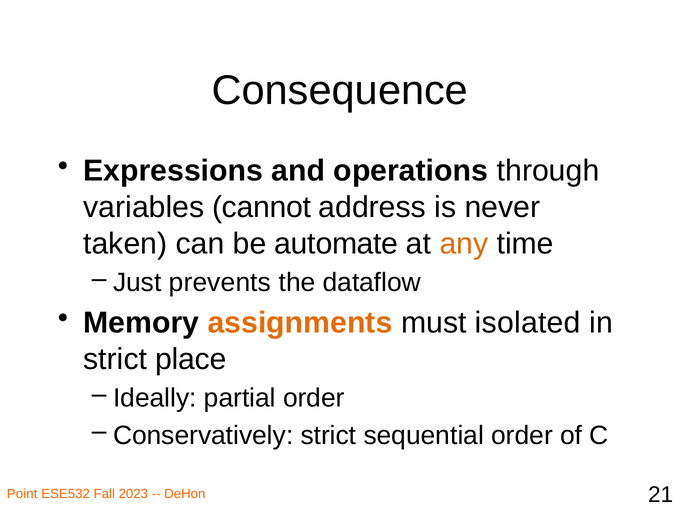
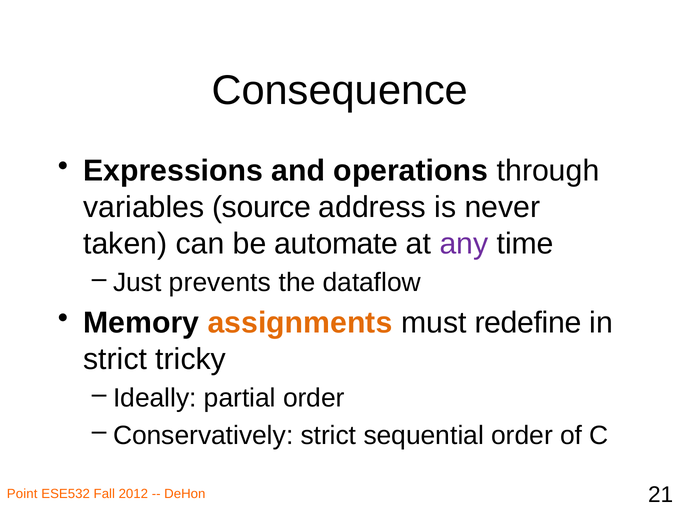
cannot: cannot -> source
any colour: orange -> purple
isolated: isolated -> redefine
place: place -> tricky
2023: 2023 -> 2012
